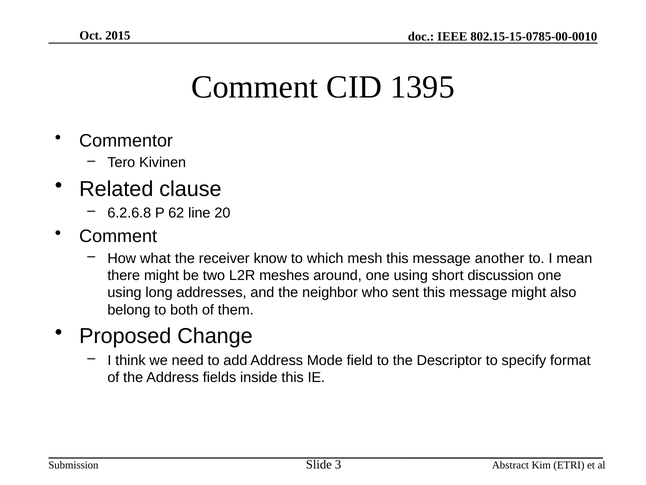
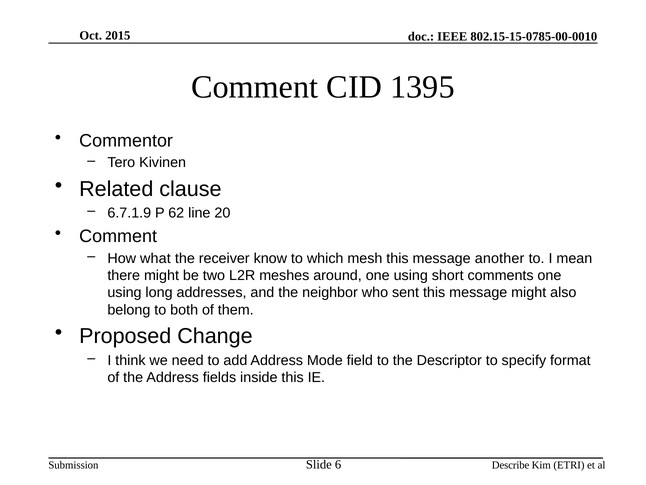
6.2.6.8: 6.2.6.8 -> 6.7.1.9
discussion: discussion -> comments
3: 3 -> 6
Abstract: Abstract -> Describe
